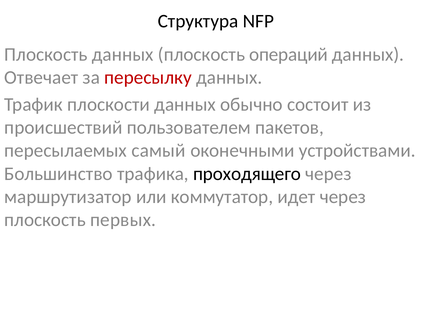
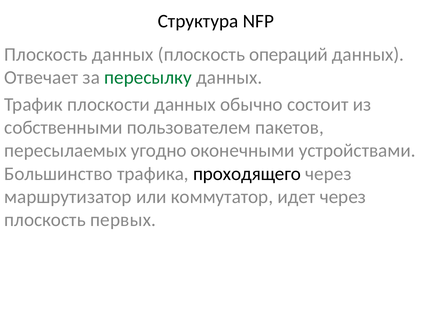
пересылку colour: red -> green
происшествий: происшествий -> собственными
самый: самый -> угодно
